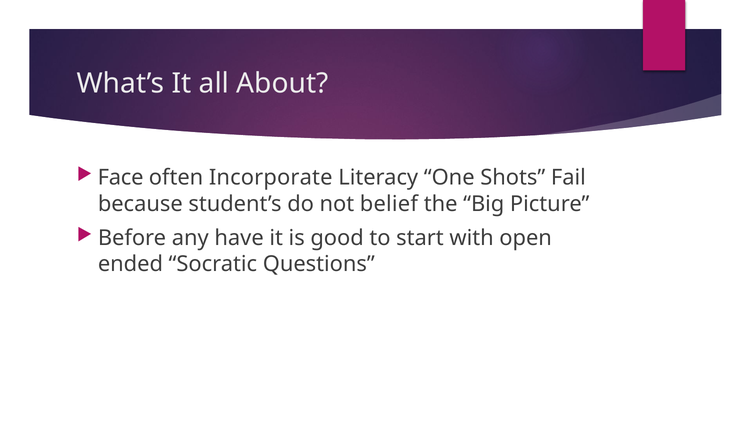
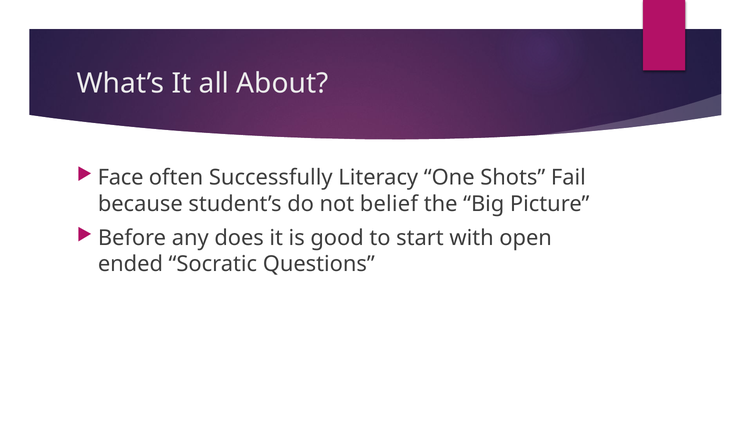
Incorporate: Incorporate -> Successfully
have: have -> does
